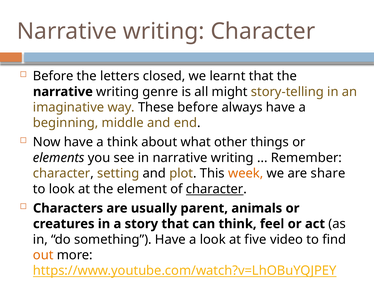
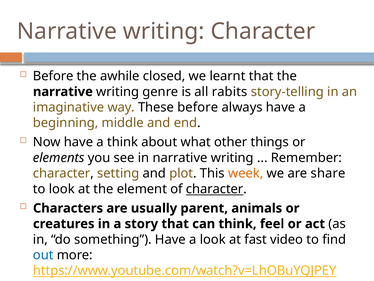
letters: letters -> awhile
might: might -> rabits
five: five -> fast
out colour: orange -> blue
